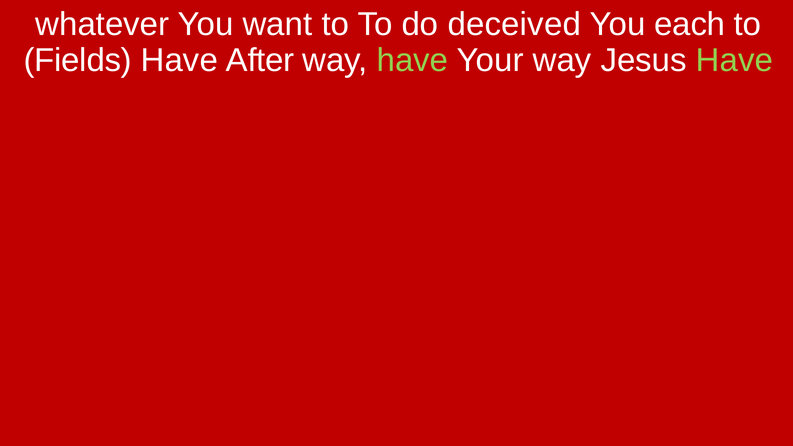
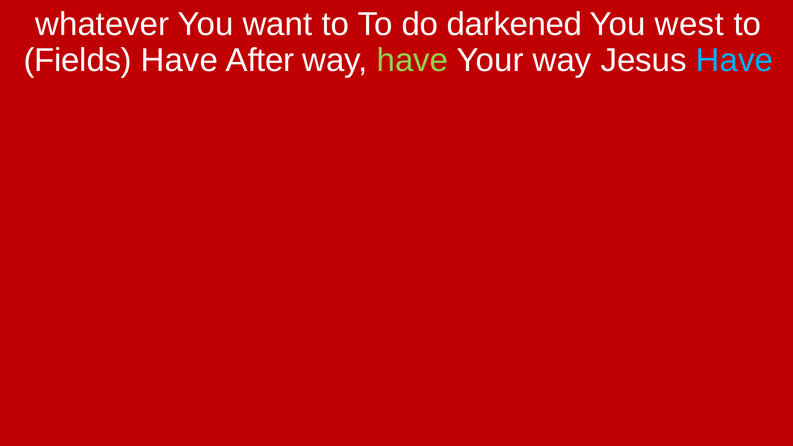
deceived: deceived -> darkened
each: each -> west
Have at (734, 60) colour: light green -> light blue
